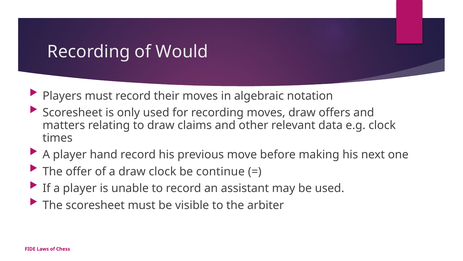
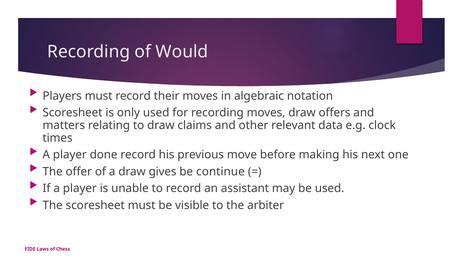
hand: hand -> done
draw clock: clock -> gives
